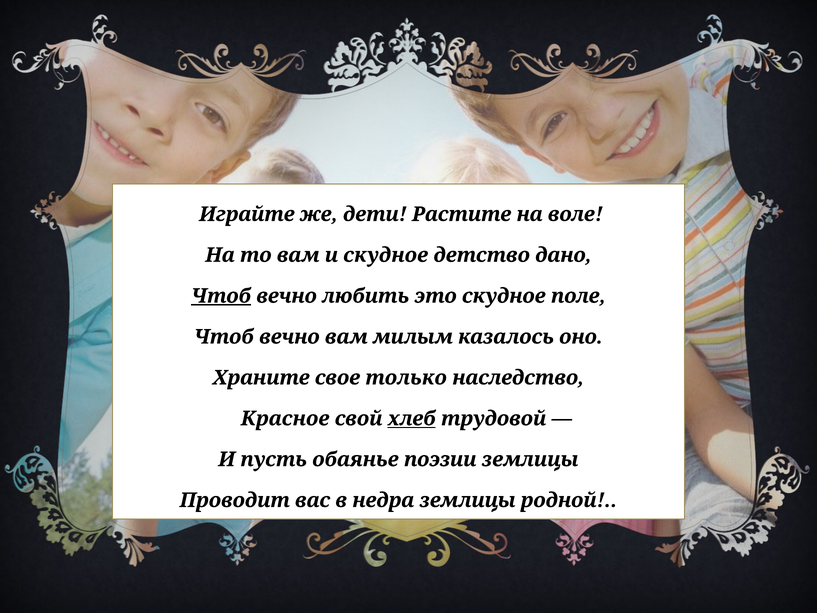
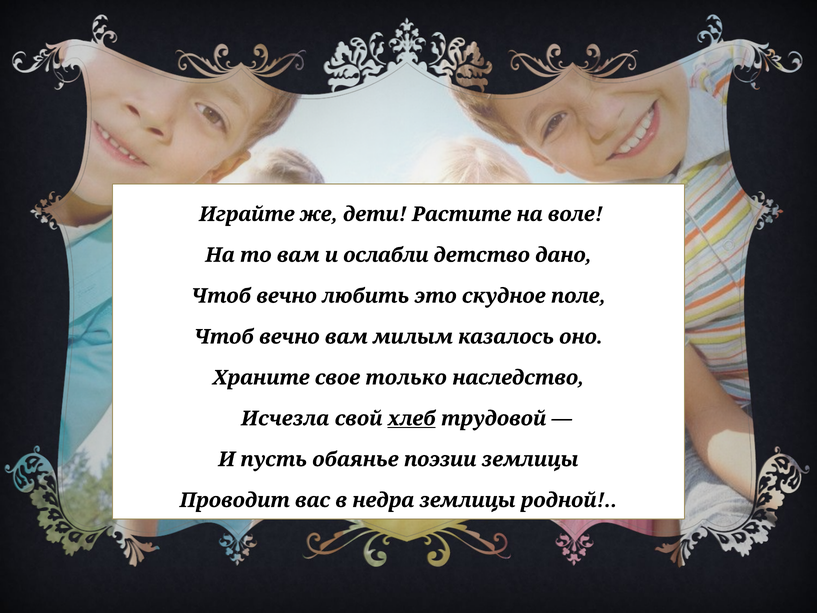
и скудное: скудное -> ослабли
Чтоб at (221, 296) underline: present -> none
Красное: Красное -> Исчезла
